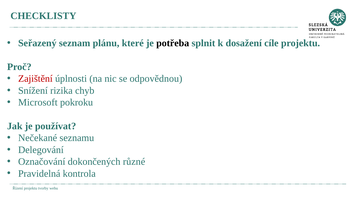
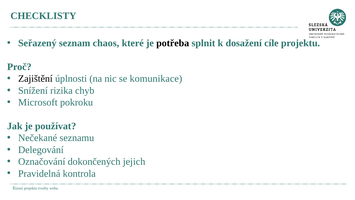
plánu: plánu -> chaos
Zajištění colour: red -> black
odpovědnou: odpovědnou -> komunikace
různé: různé -> jejich
